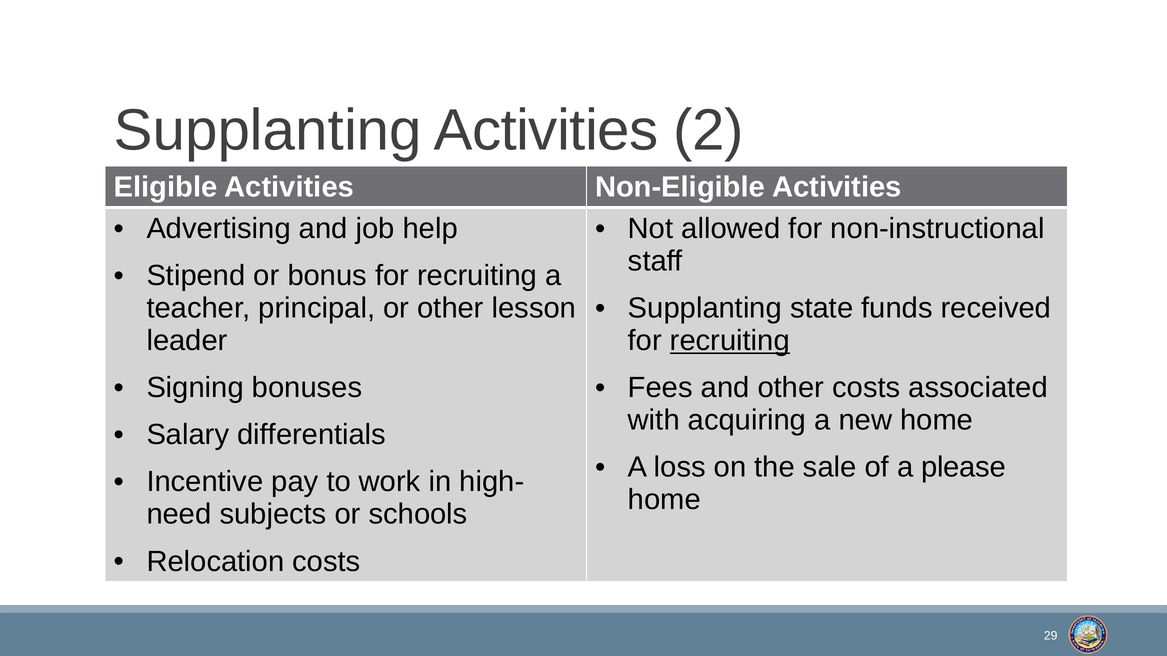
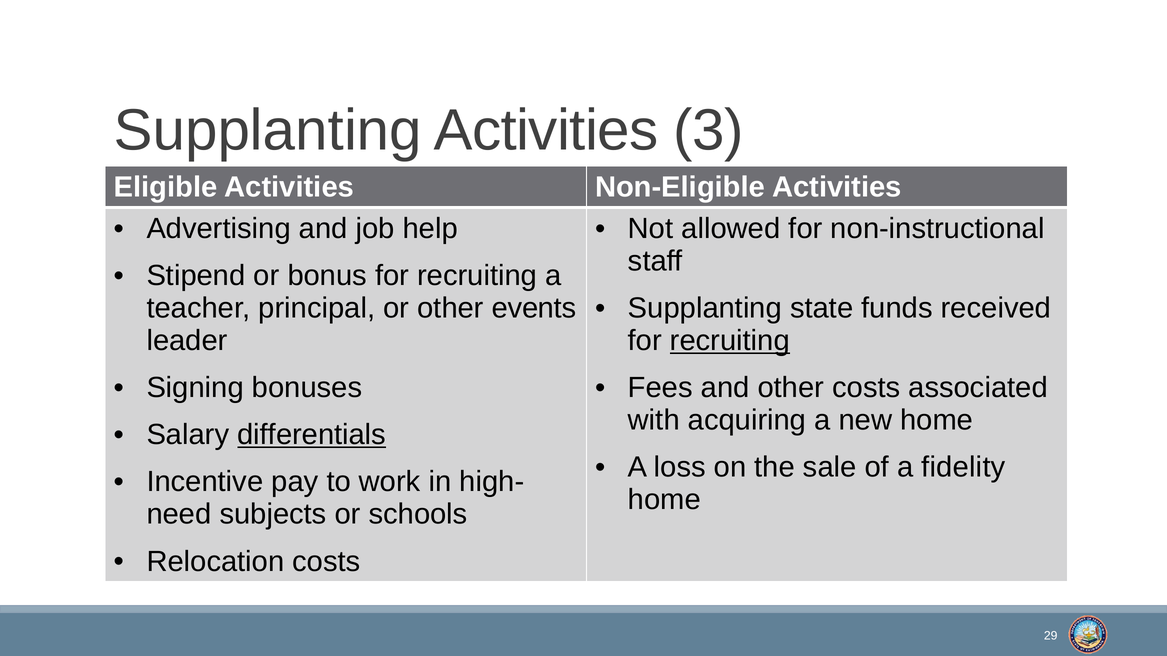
2: 2 -> 3
lesson: lesson -> events
differentials underline: none -> present
please: please -> fidelity
